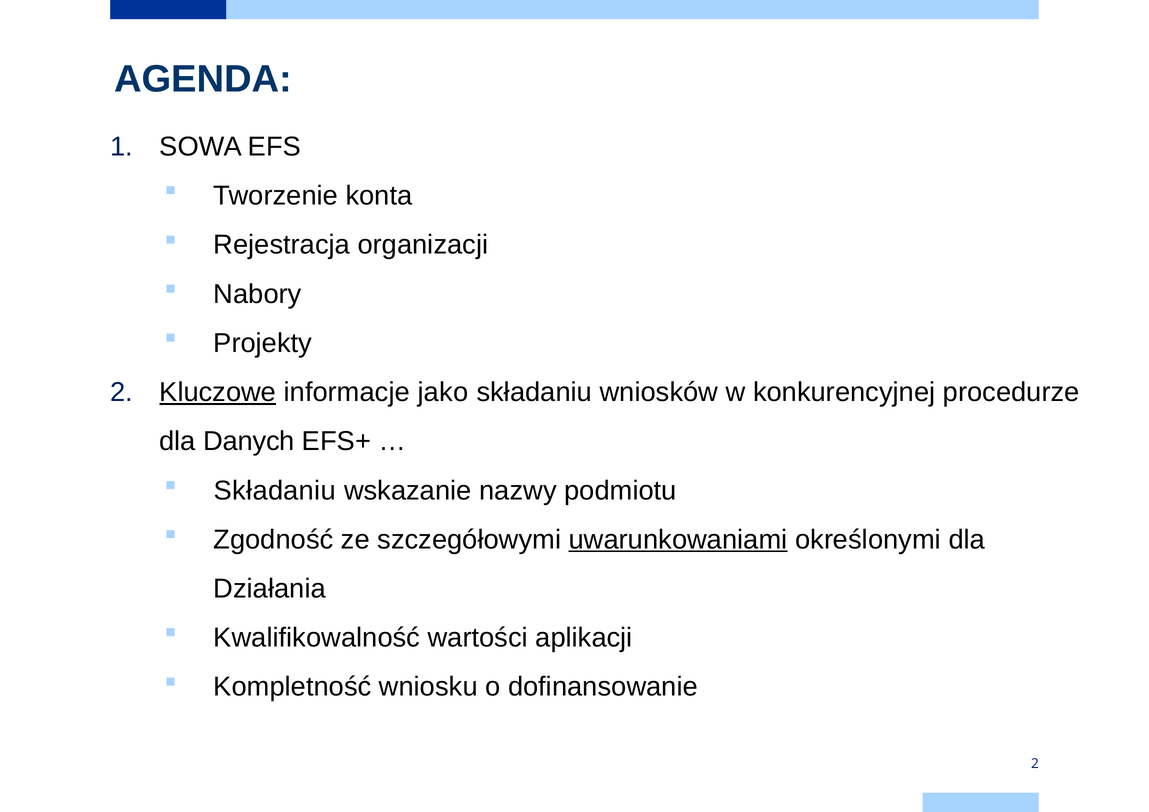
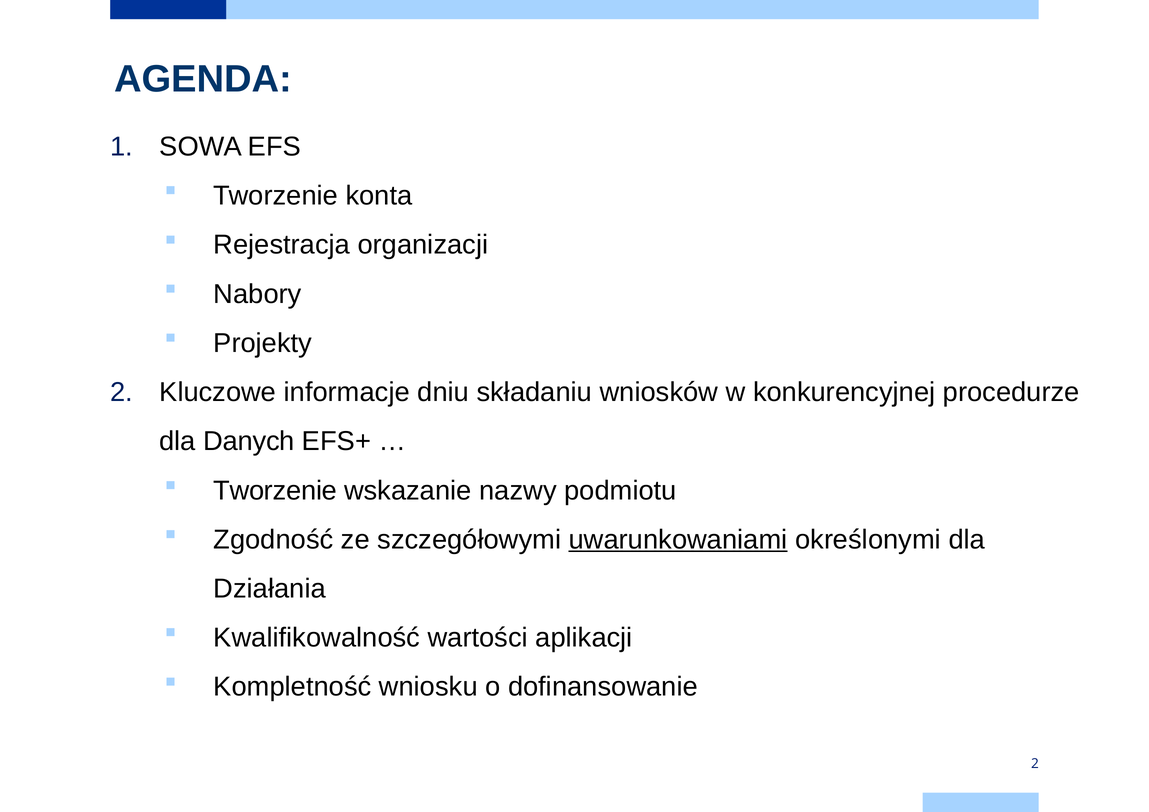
Kluczowe underline: present -> none
jako: jako -> dniu
Składaniu at (275, 491): Składaniu -> Tworzenie
